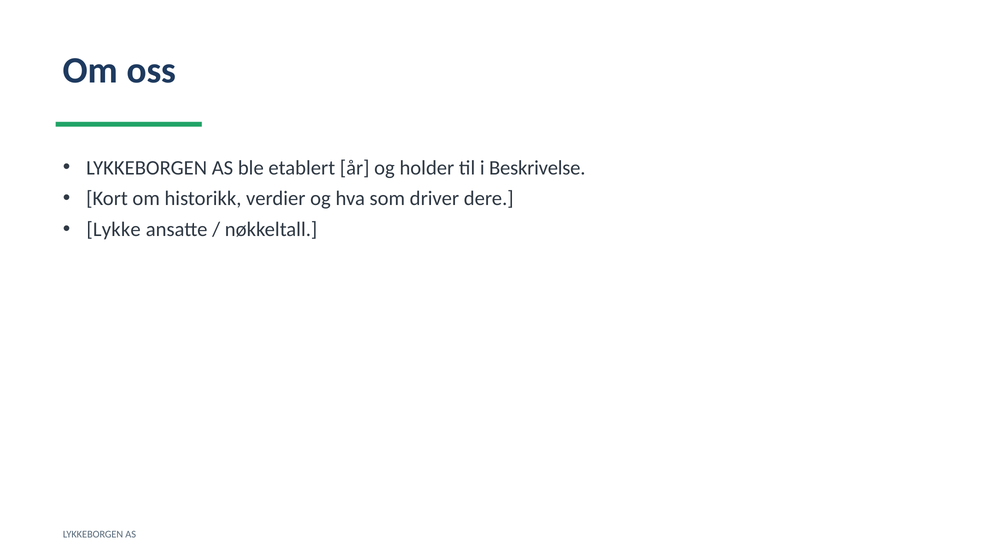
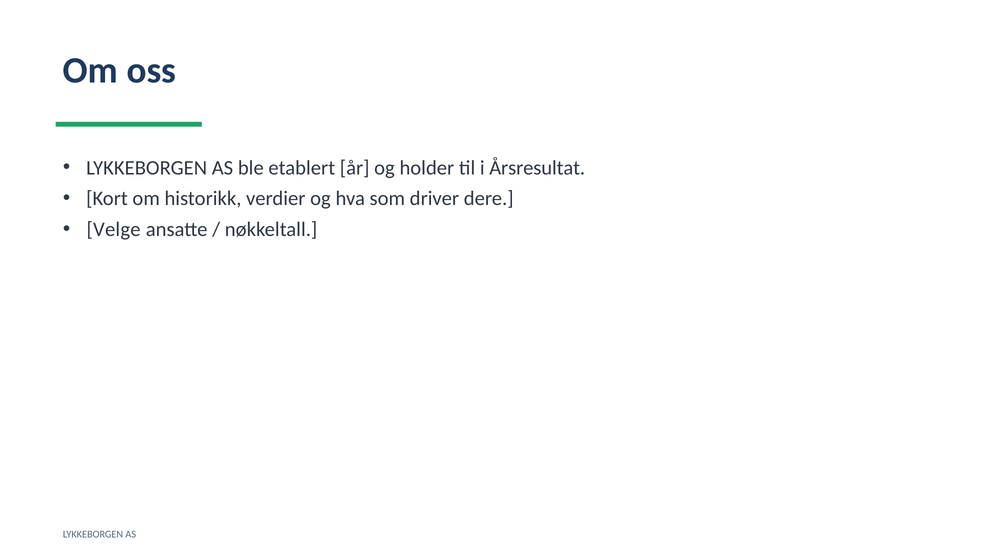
Beskrivelse: Beskrivelse -> Årsresultat
Lykke: Lykke -> Velge
